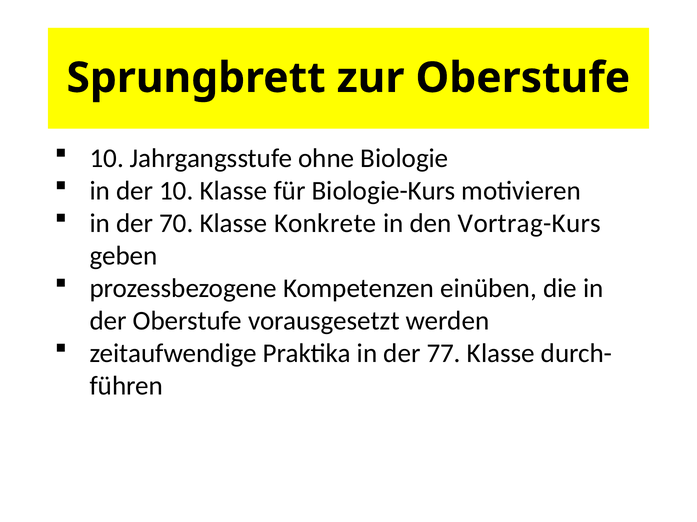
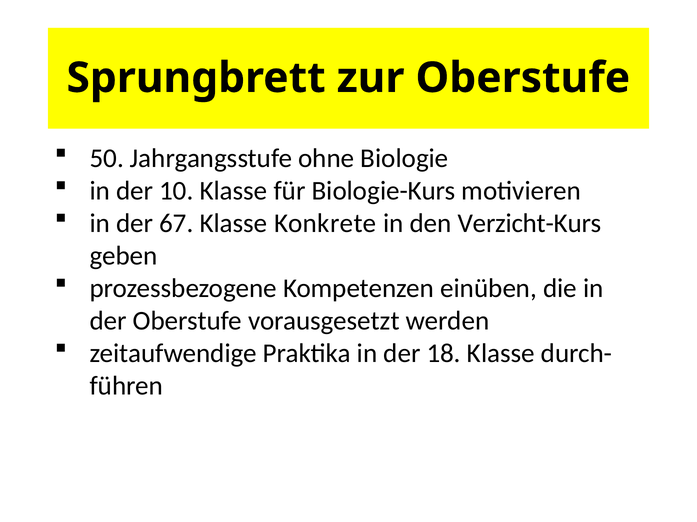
10 at (107, 159): 10 -> 50
70: 70 -> 67
Vortrag-Kurs: Vortrag-Kurs -> Verzicht-Kurs
77: 77 -> 18
